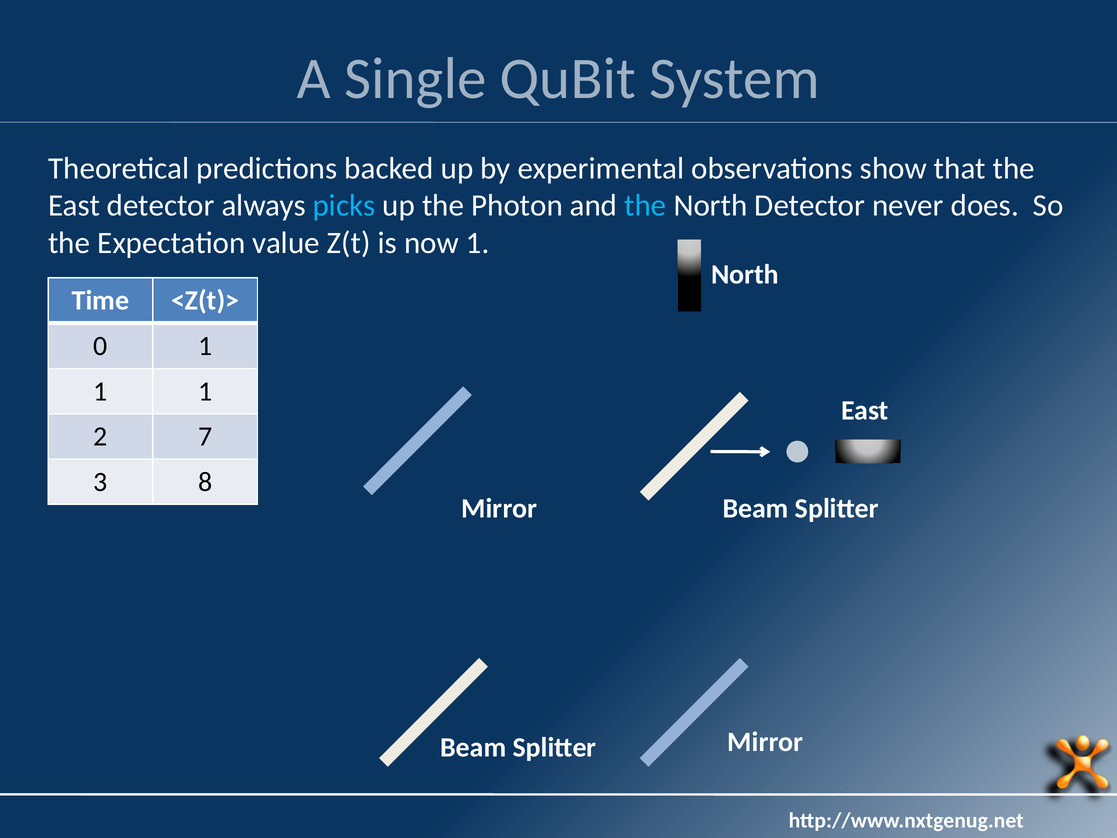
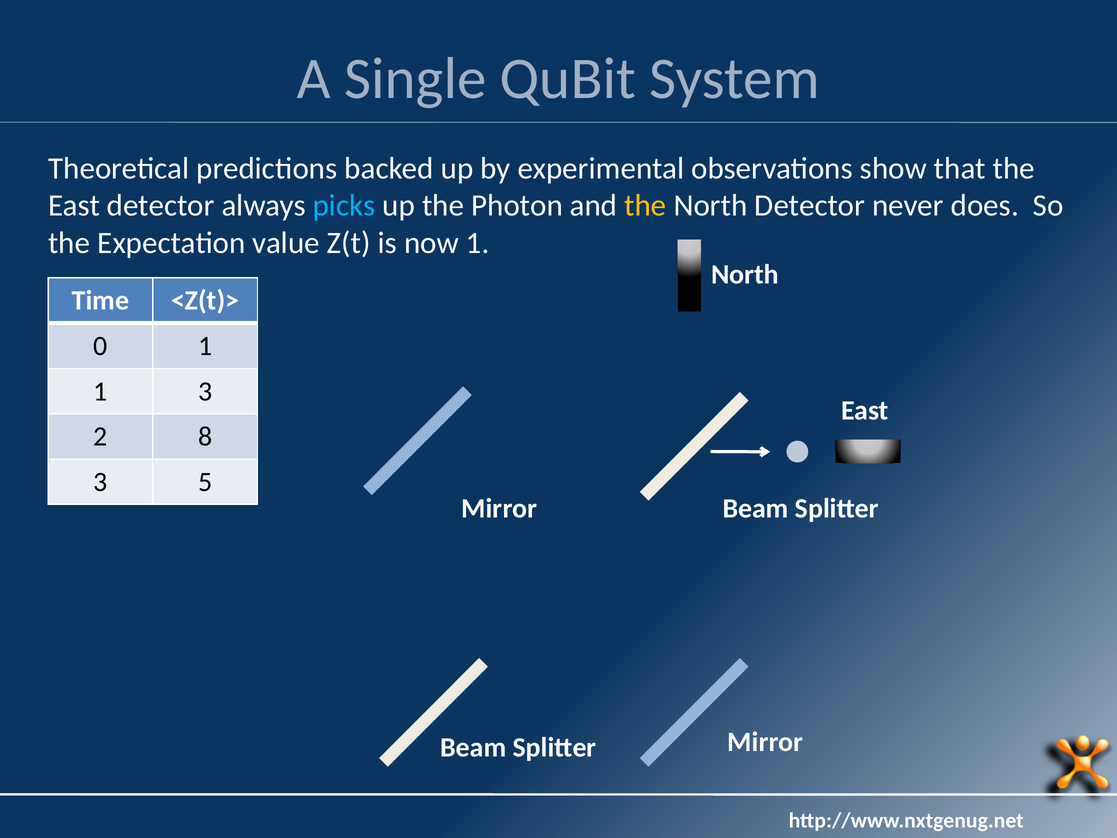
the at (645, 206) colour: light blue -> yellow
1 at (205, 391): 1 -> 3
7: 7 -> 8
8: 8 -> 5
